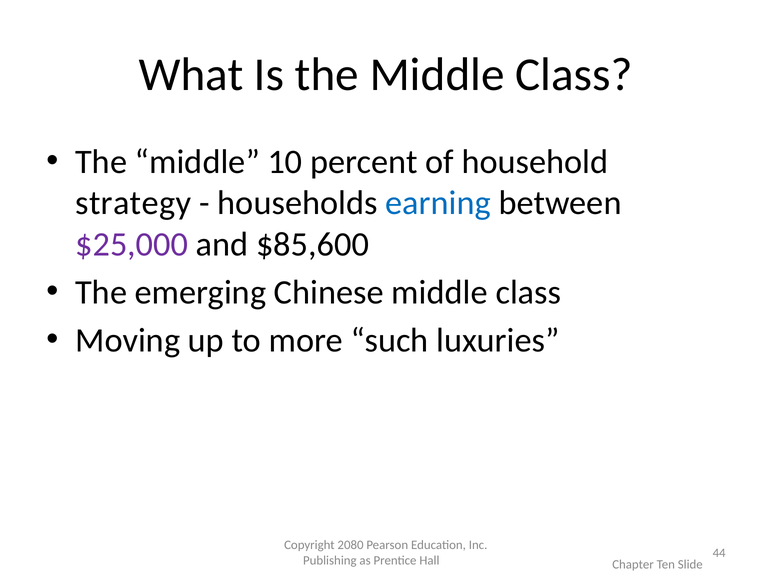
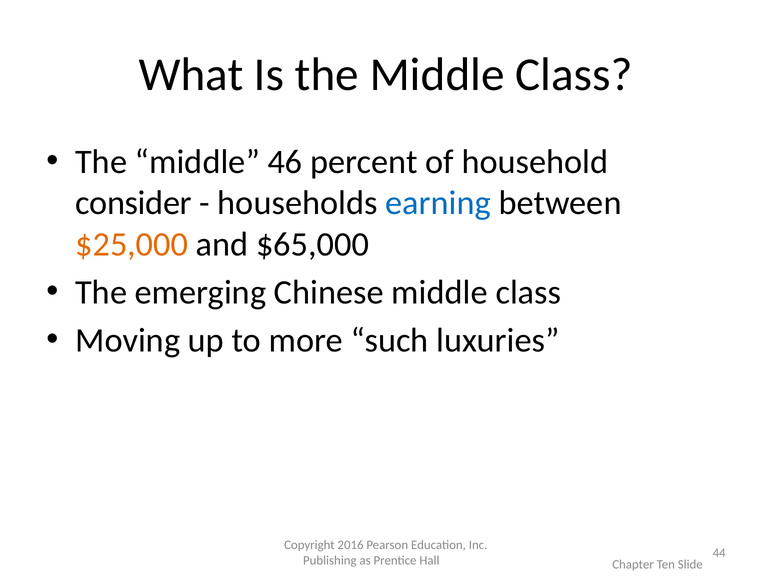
10: 10 -> 46
strategy: strategy -> consider
$25,000 colour: purple -> orange
$85,600: $85,600 -> $65,000
2080: 2080 -> 2016
